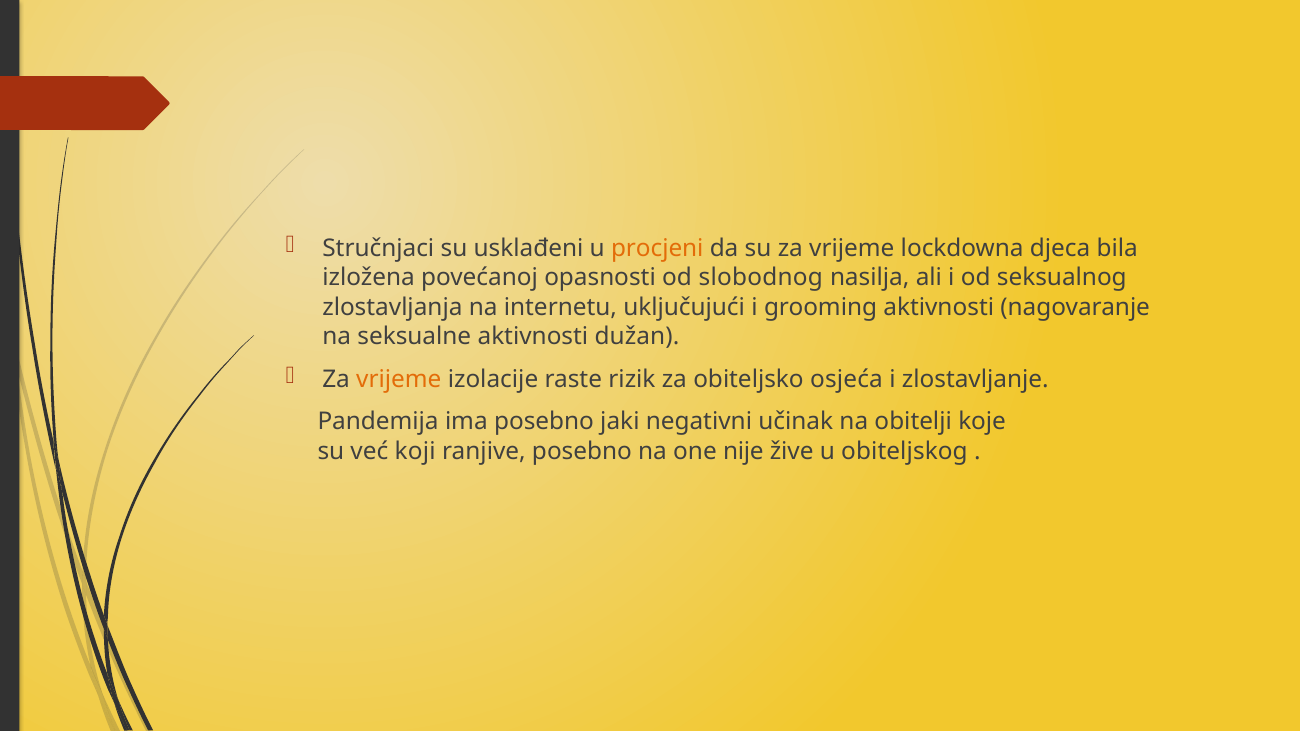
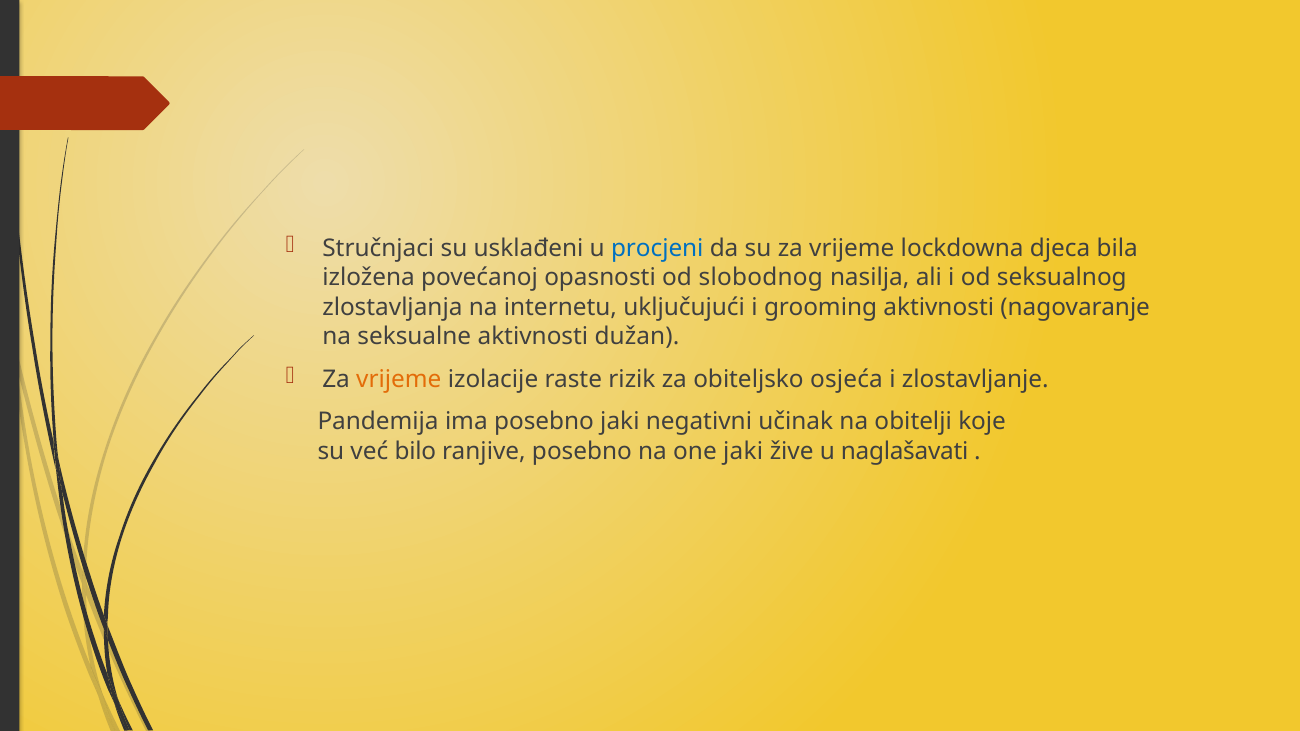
procjeni colour: orange -> blue
koji: koji -> bilo
one nije: nije -> jaki
obiteljskog: obiteljskog -> naglašavati
